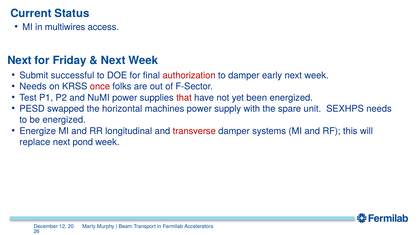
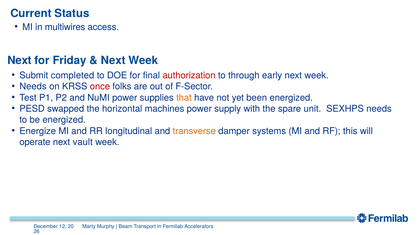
successful: successful -> completed
to damper: damper -> through
that colour: red -> orange
transverse colour: red -> orange
replace: replace -> operate
pond: pond -> vault
